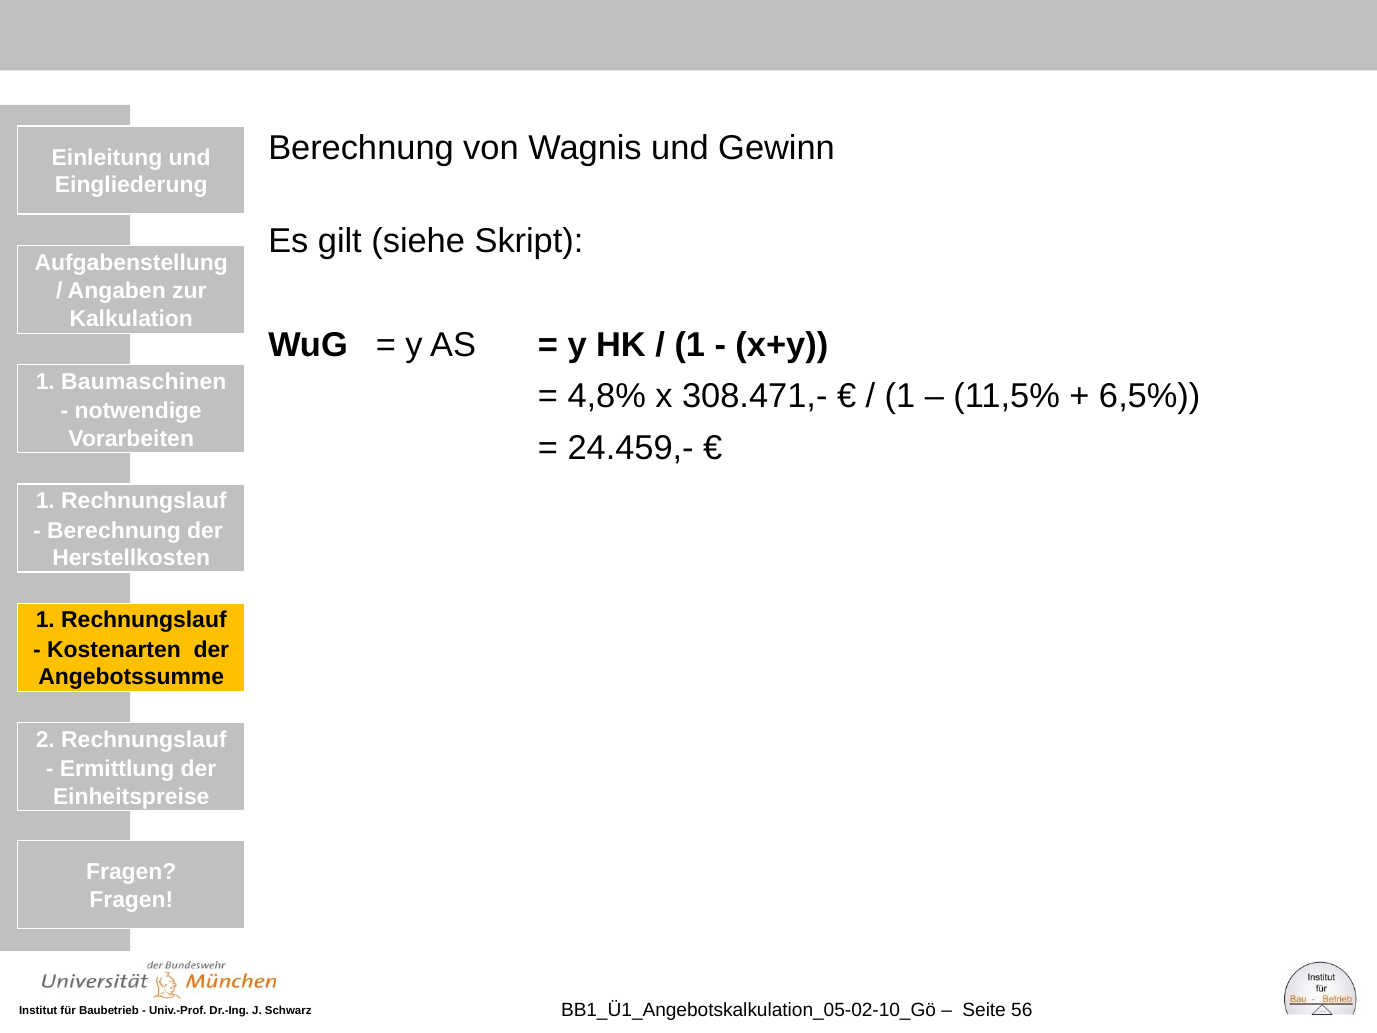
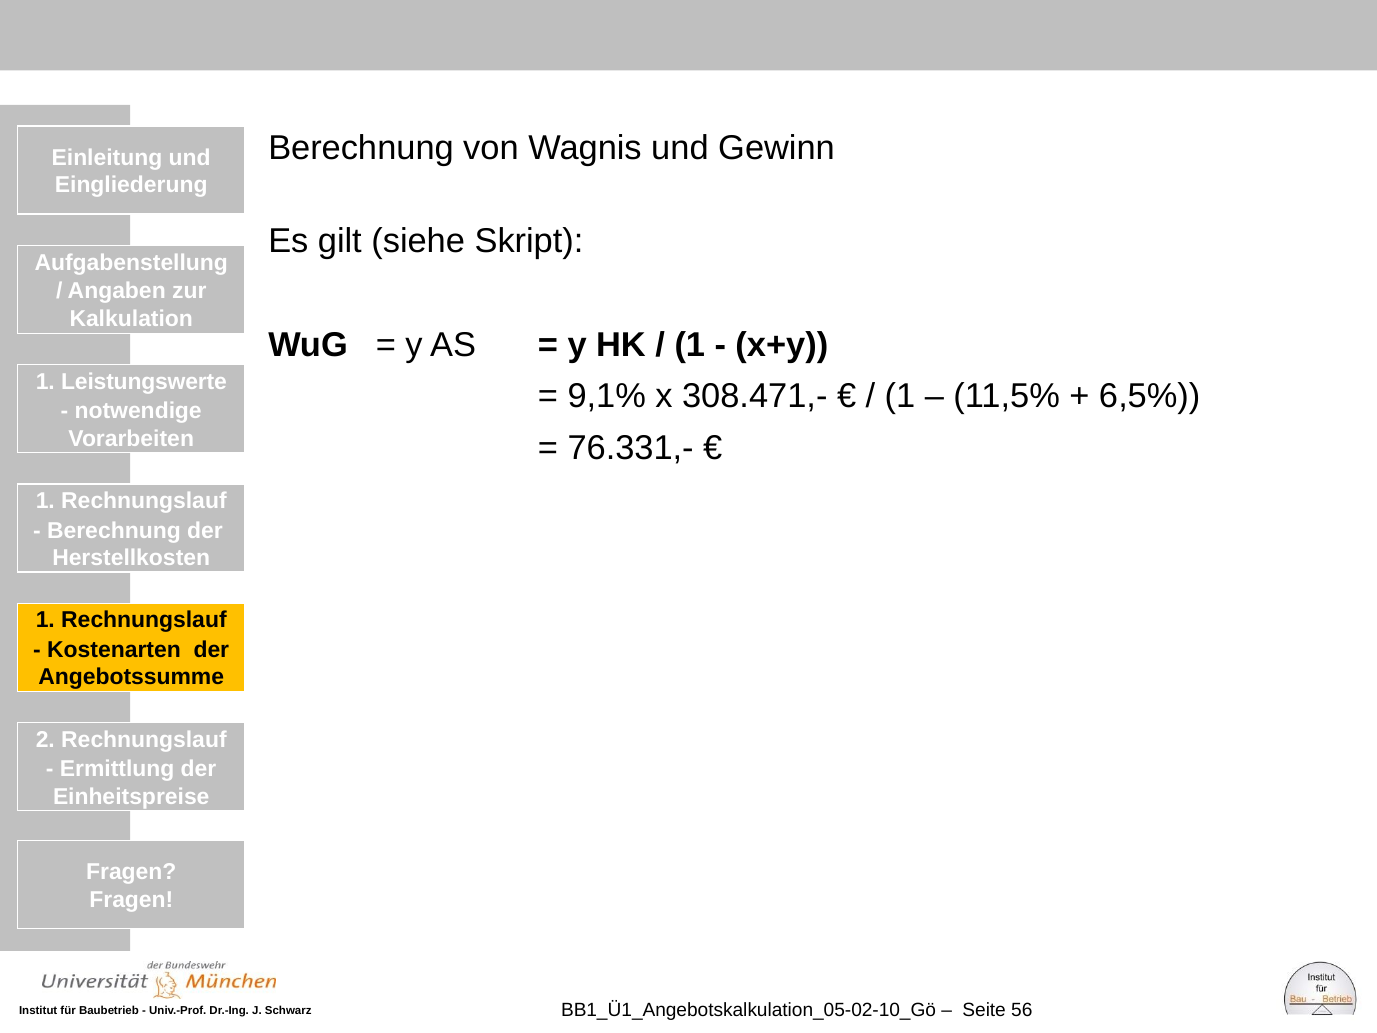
Baumaschinen: Baumaschinen -> Leistungswerte
4,8%: 4,8% -> 9,1%
24.459,-: 24.459,- -> 76.331,-
